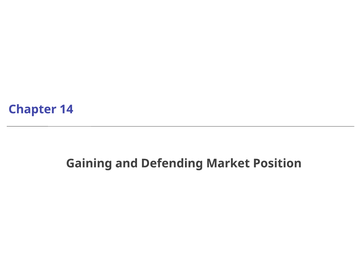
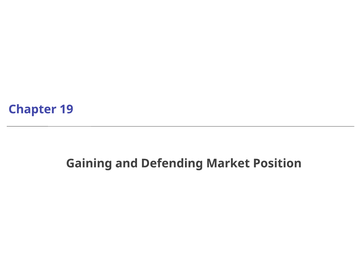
14: 14 -> 19
